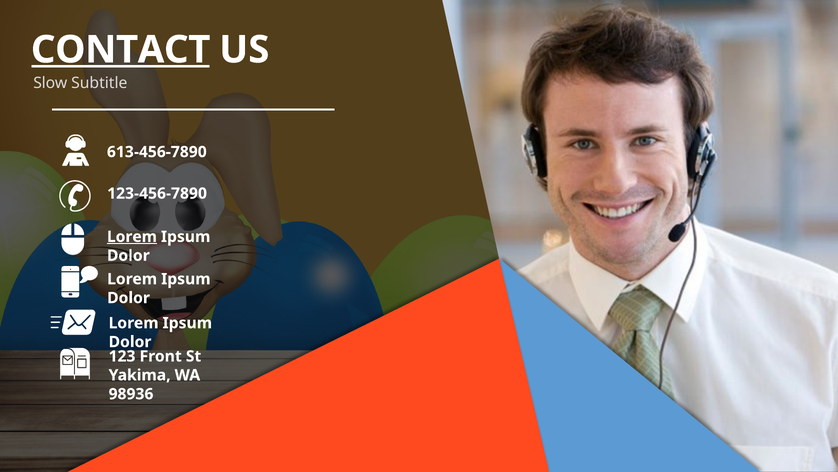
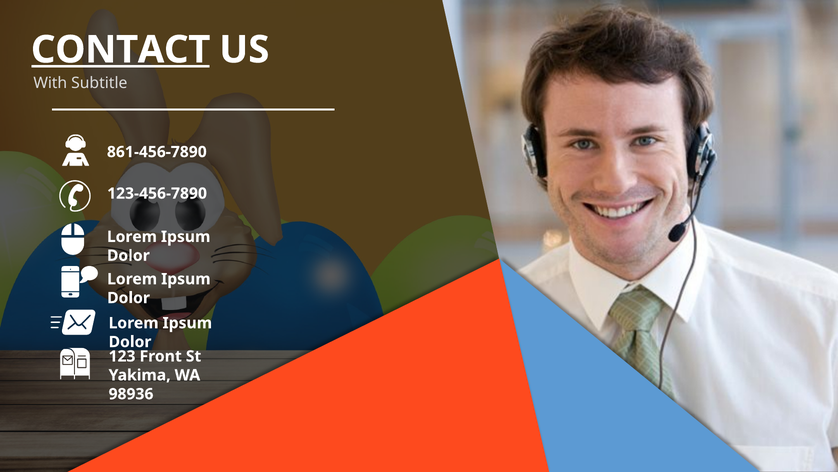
Slow: Slow -> With
613-456-7890: 613-456-7890 -> 861-456-7890
Lorem at (132, 236) underline: present -> none
